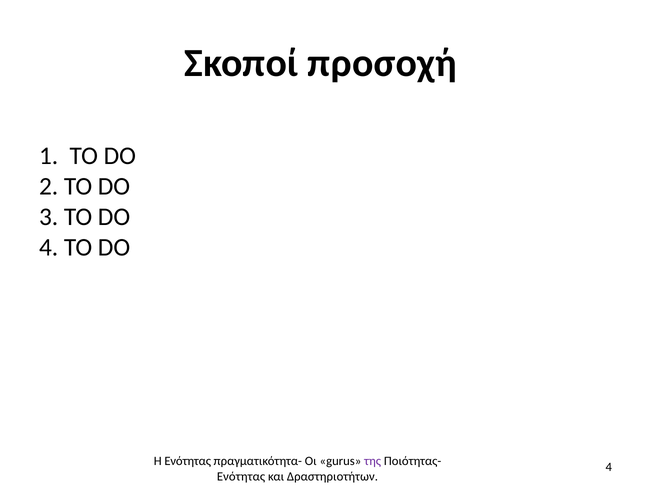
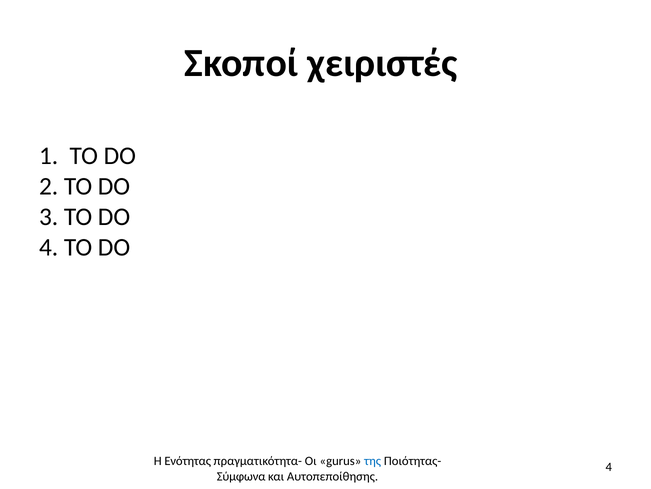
προσοχή: προσοχή -> χειριστές
της colour: purple -> blue
Ενότητας at (241, 476): Ενότητας -> Σύμφωνα
Δραστηριοτήτων: Δραστηριοτήτων -> Αυτοπεποίθησης
